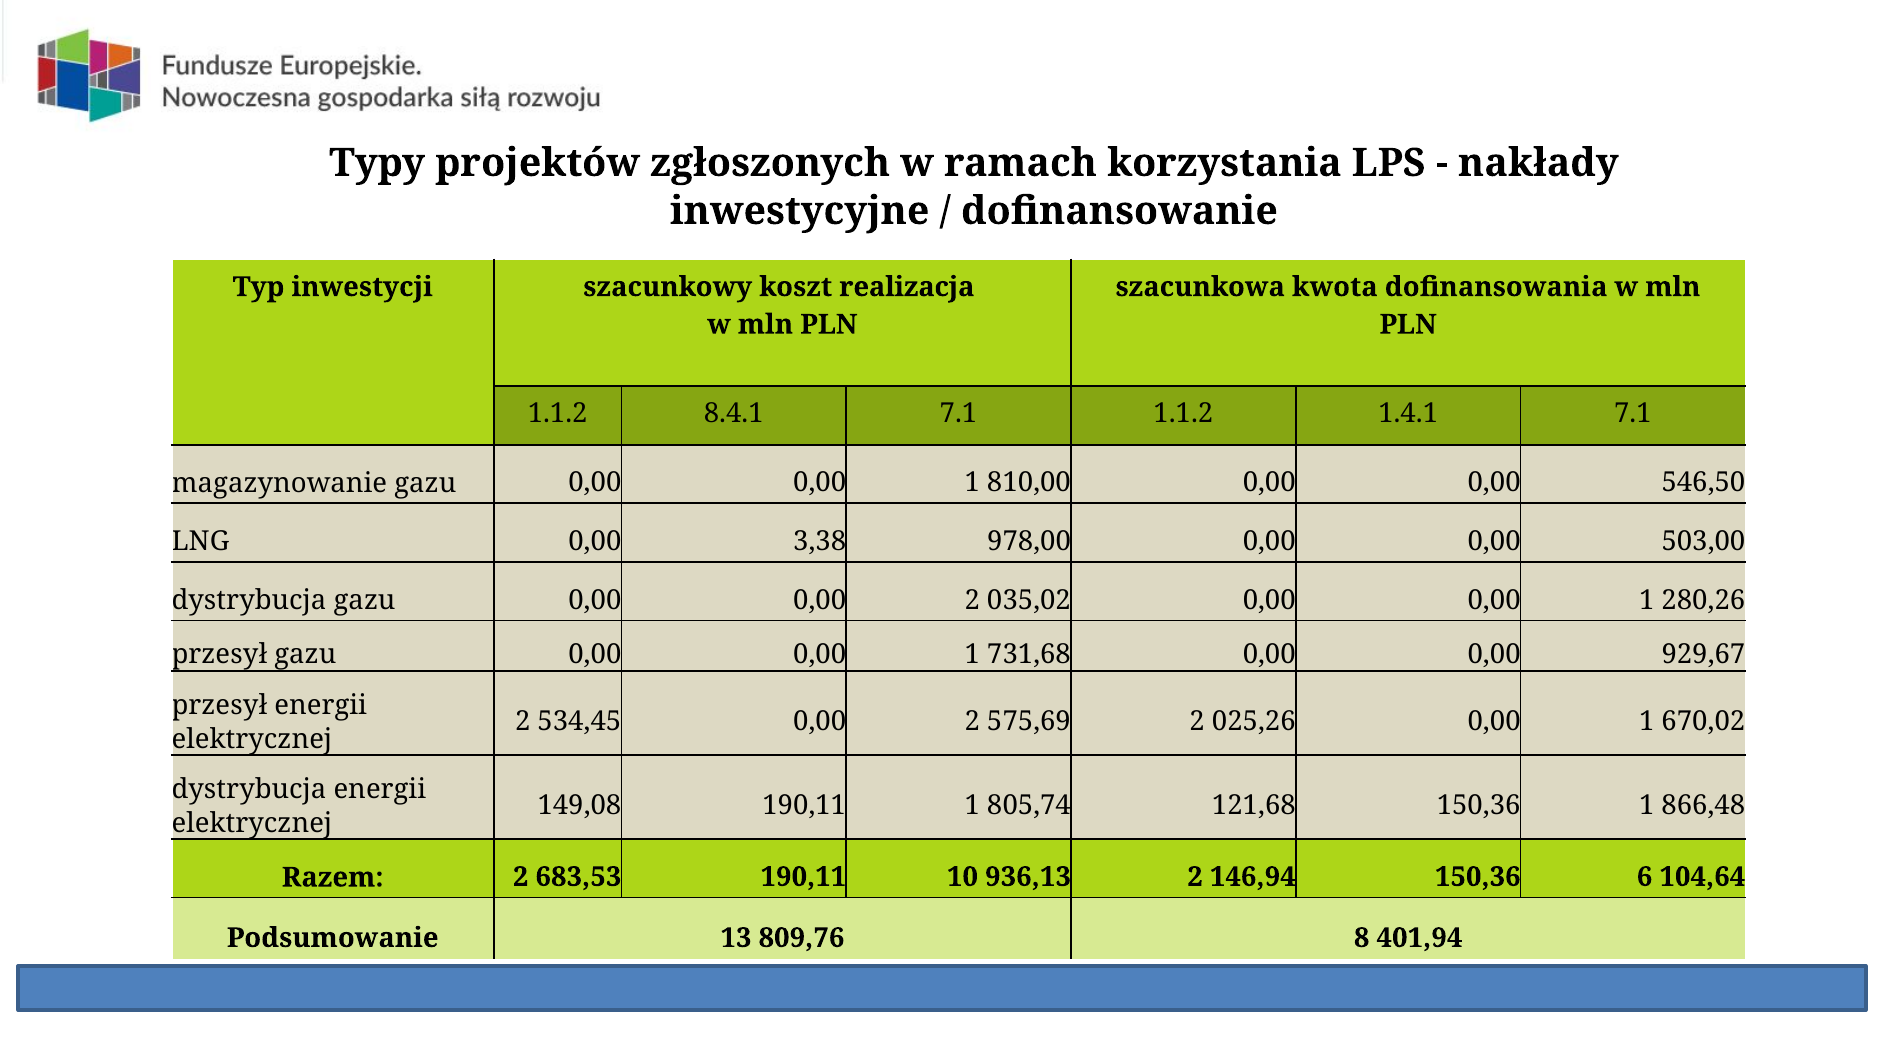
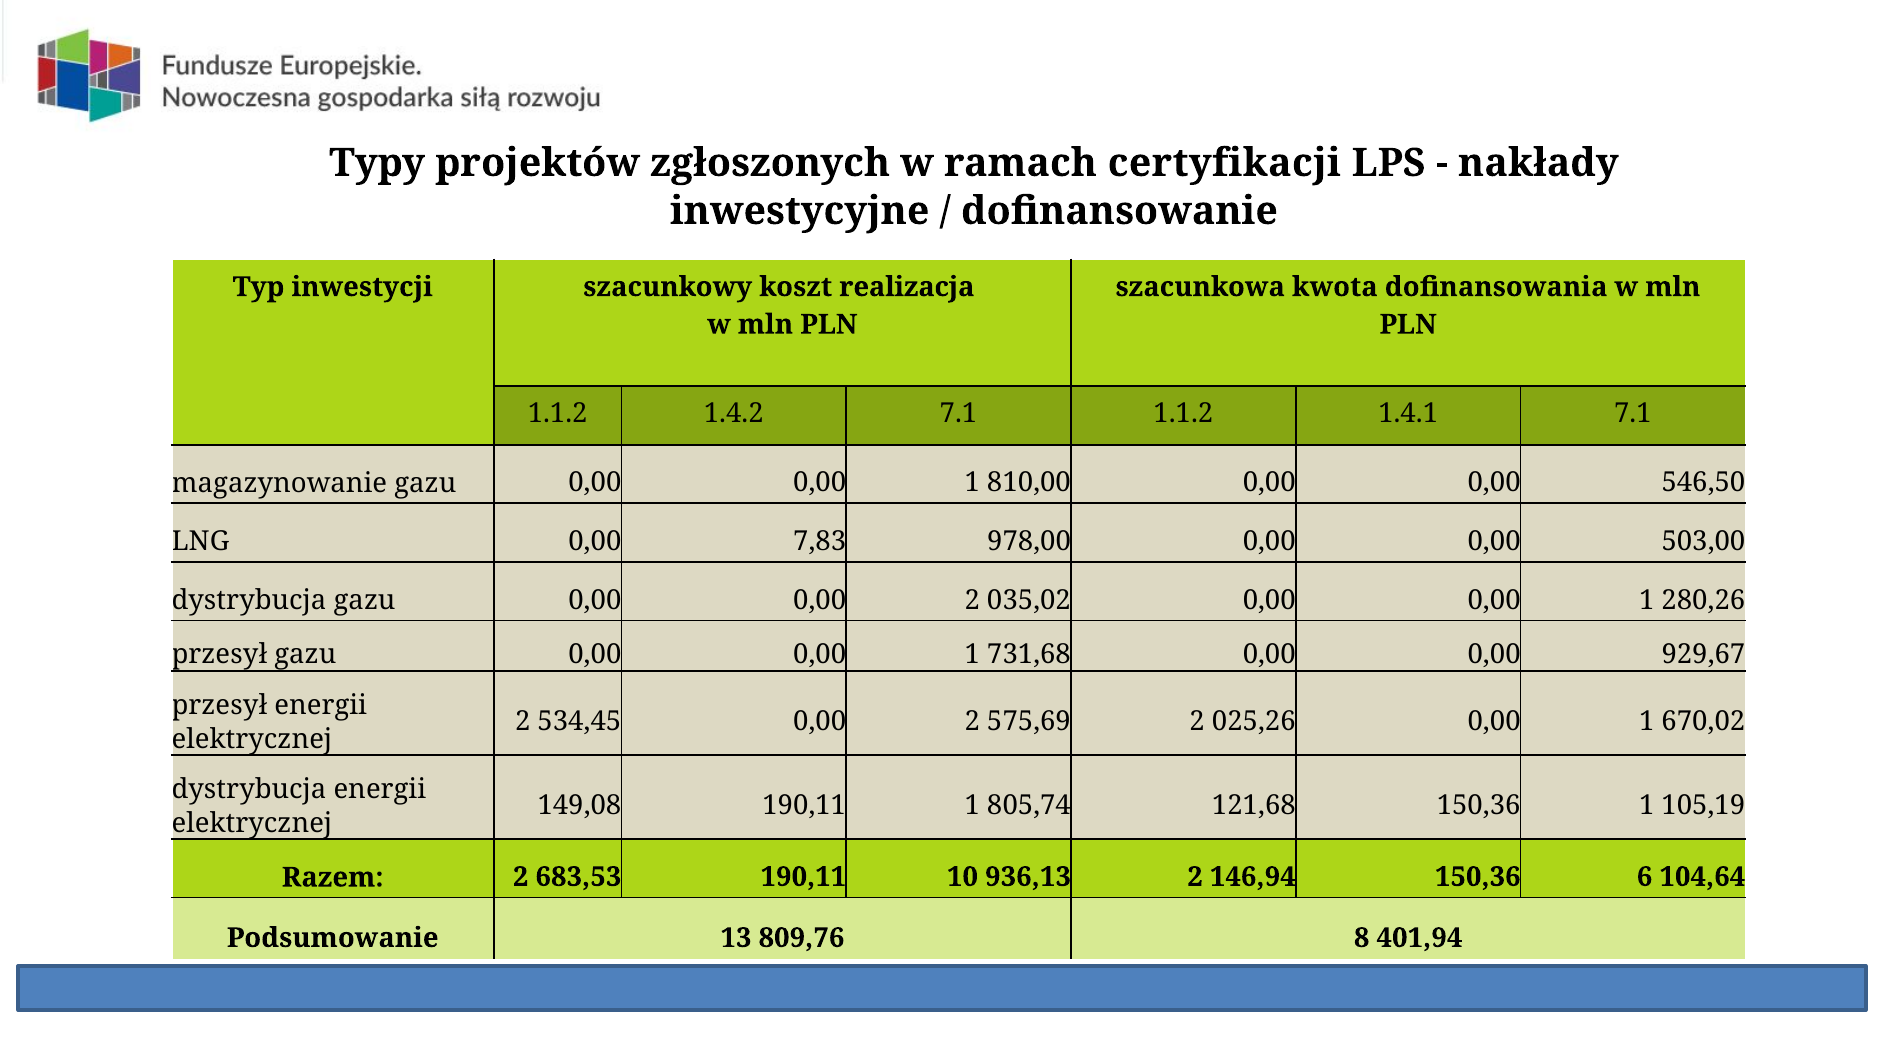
korzystania: korzystania -> certyfikacji
8.4.1: 8.4.1 -> 1.4.2
3,38: 3,38 -> 7,83
866,48: 866,48 -> 105,19
